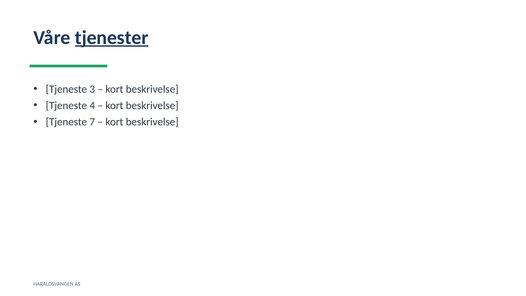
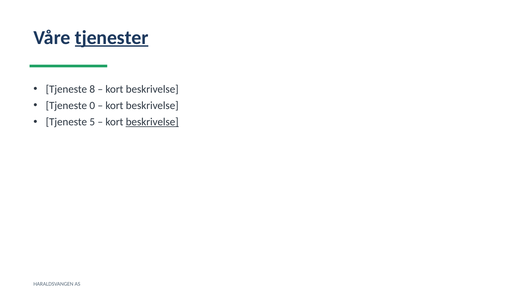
3: 3 -> 8
4: 4 -> 0
7: 7 -> 5
beskrivelse at (152, 122) underline: none -> present
